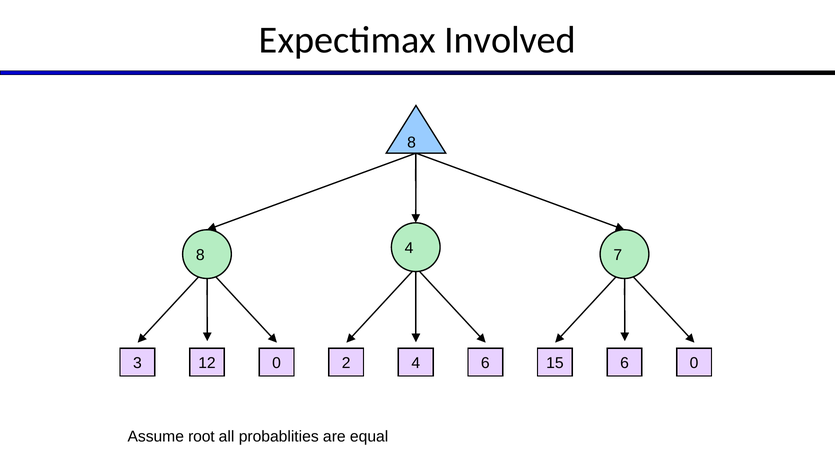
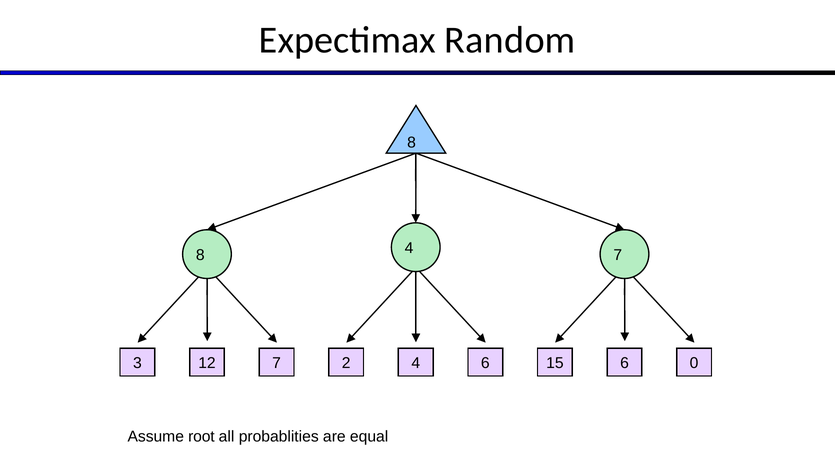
Involved: Involved -> Random
12 0: 0 -> 7
